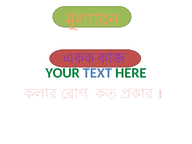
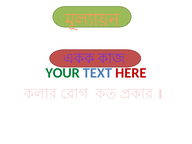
HERE colour: green -> red
